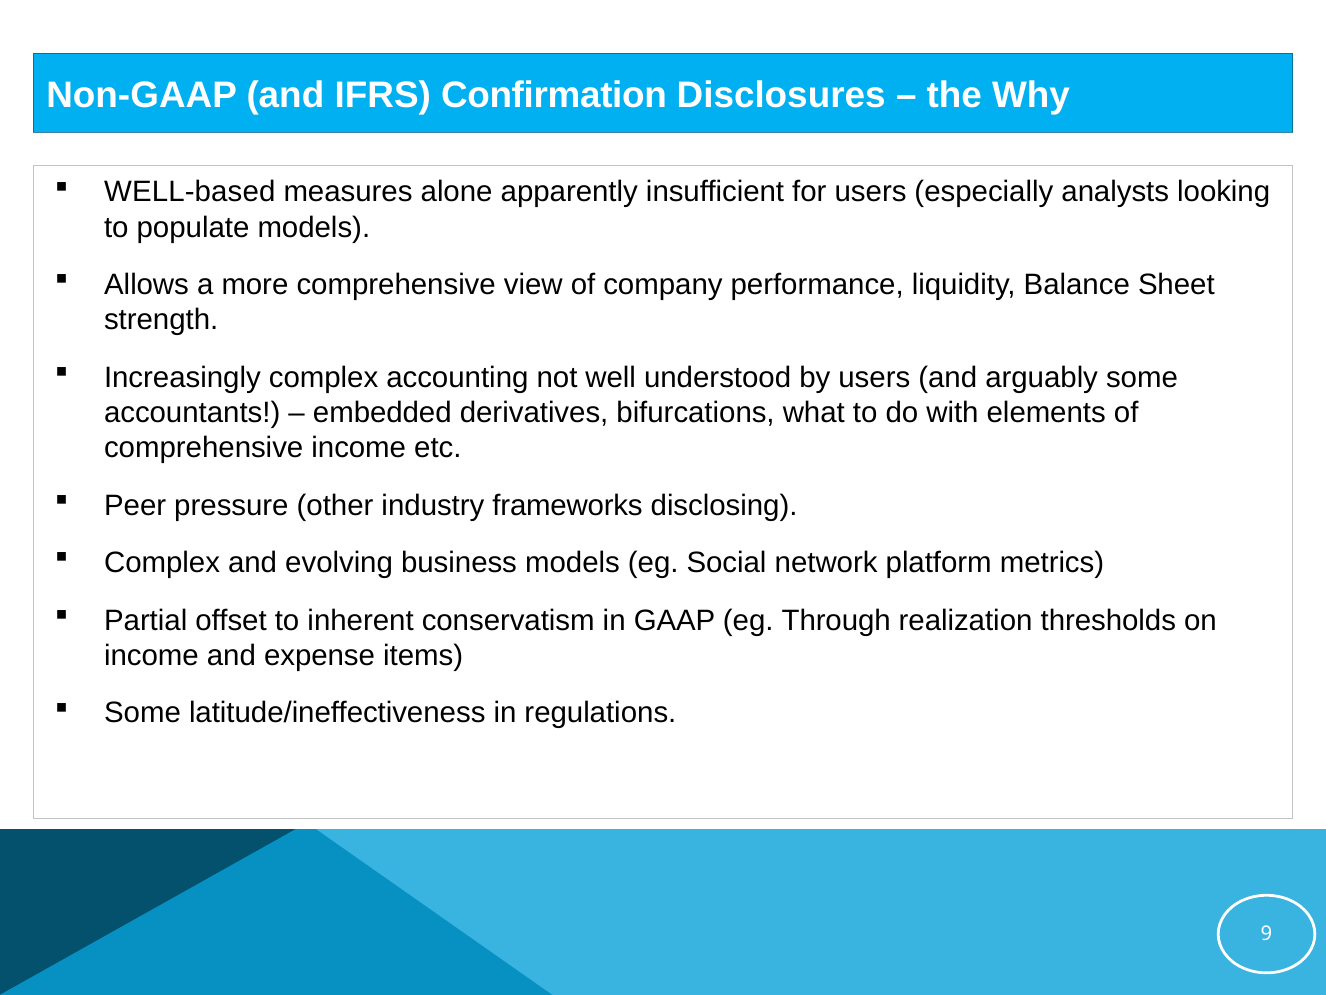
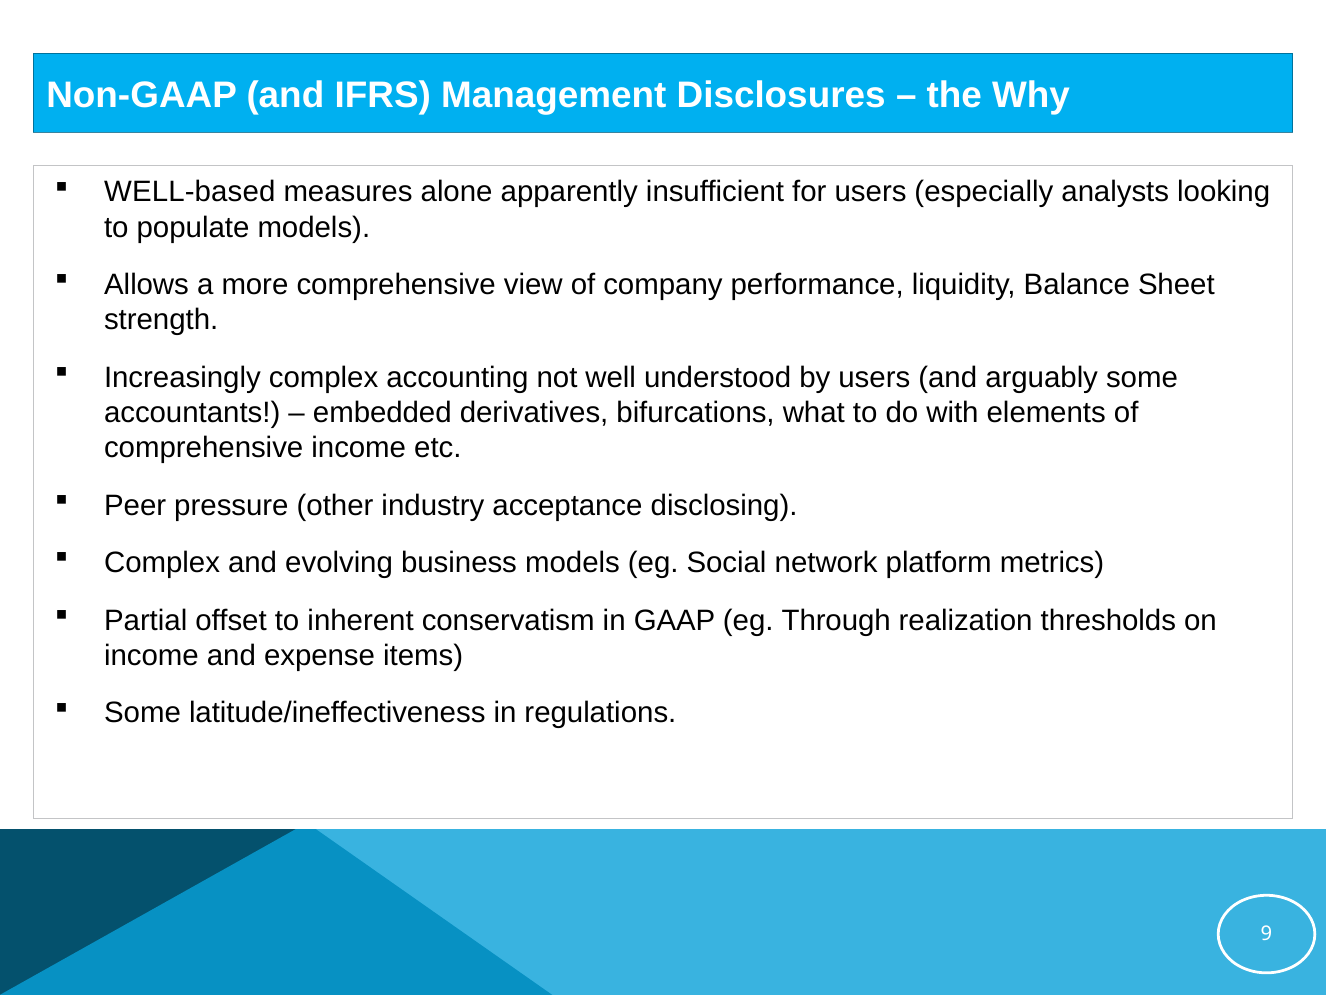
Confirmation: Confirmation -> Management
frameworks: frameworks -> acceptance
